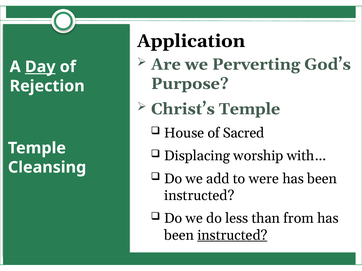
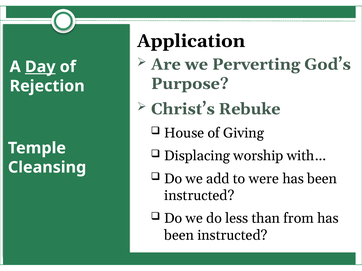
Christ’s Temple: Temple -> Rebuke
Sacred: Sacred -> Giving
instructed at (232, 236) underline: present -> none
